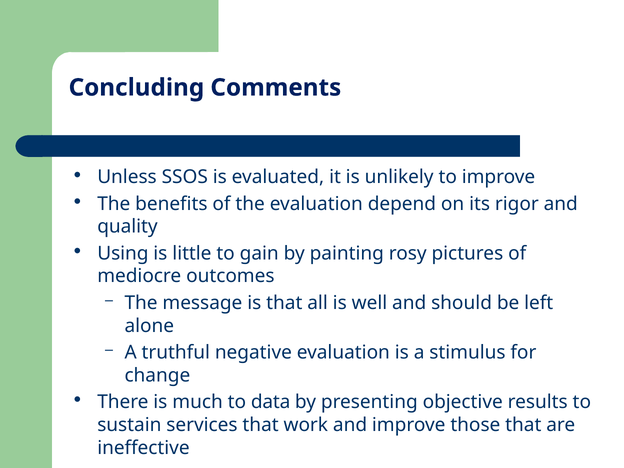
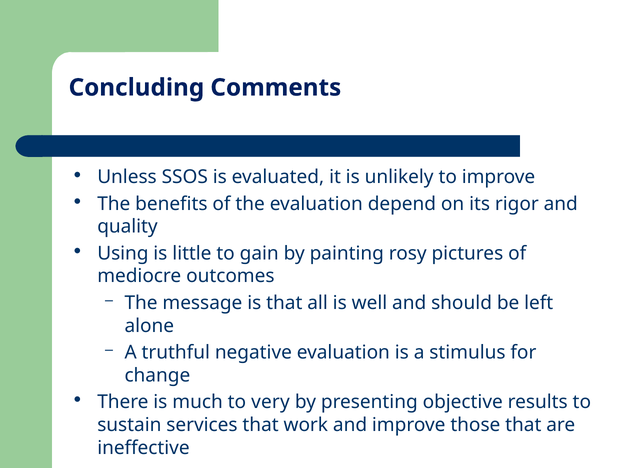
data: data -> very
